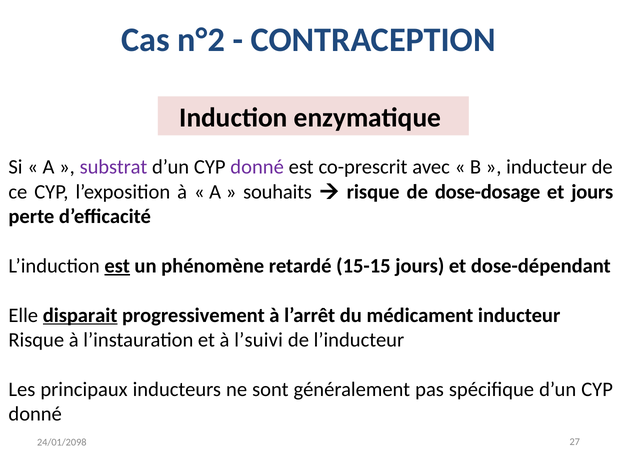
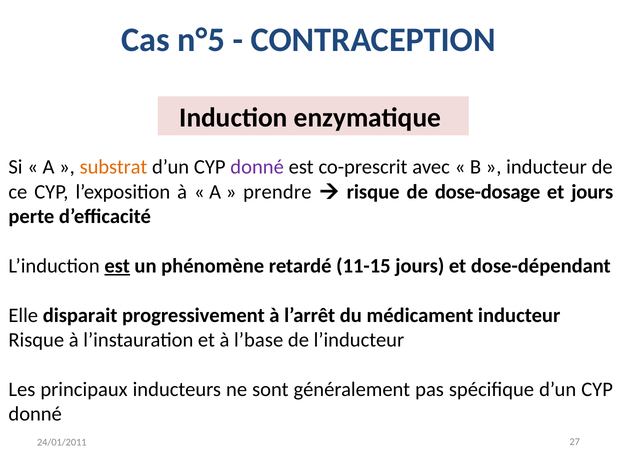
n°2: n°2 -> n°5
substrat colour: purple -> orange
souhaits: souhaits -> prendre
15-15: 15-15 -> 11-15
disparait underline: present -> none
l’suivi: l’suivi -> l’base
24/01/2098: 24/01/2098 -> 24/01/2011
